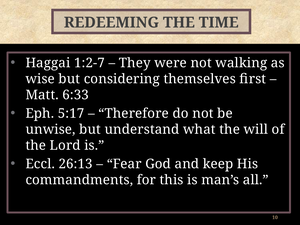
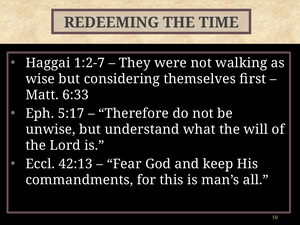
26:13: 26:13 -> 42:13
